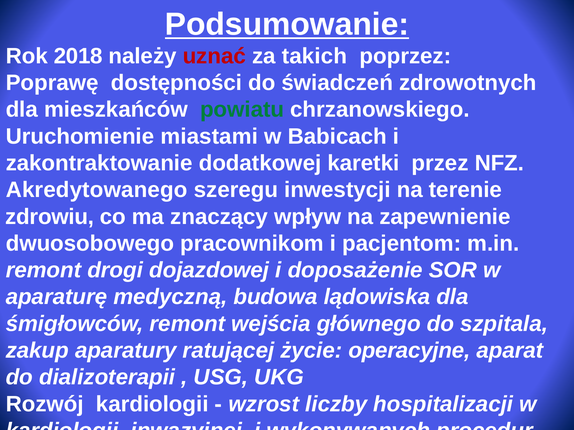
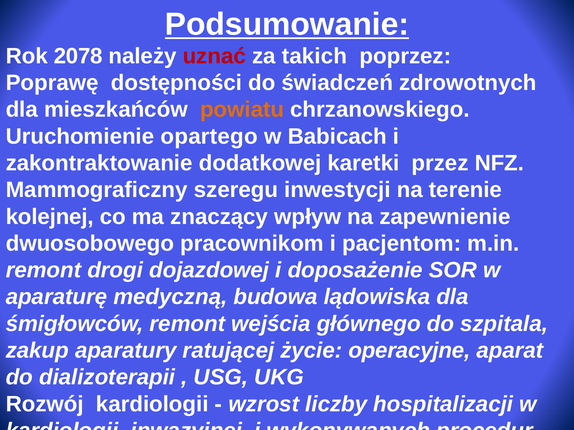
2018: 2018 -> 2078
powiatu colour: green -> orange
miastami: miastami -> opartego
Akredytowanego: Akredytowanego -> Mammograficzny
zdrowiu: zdrowiu -> kolejnej
